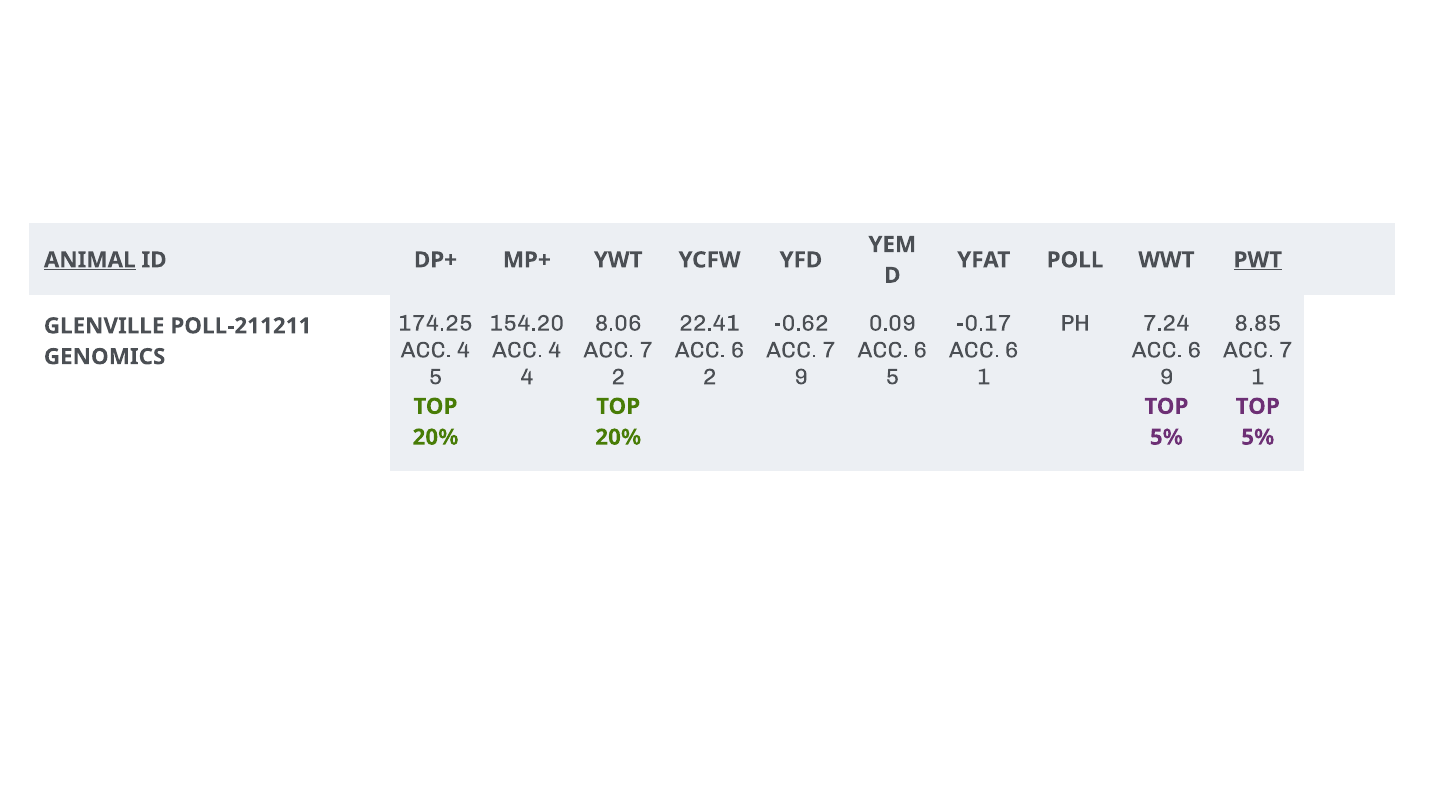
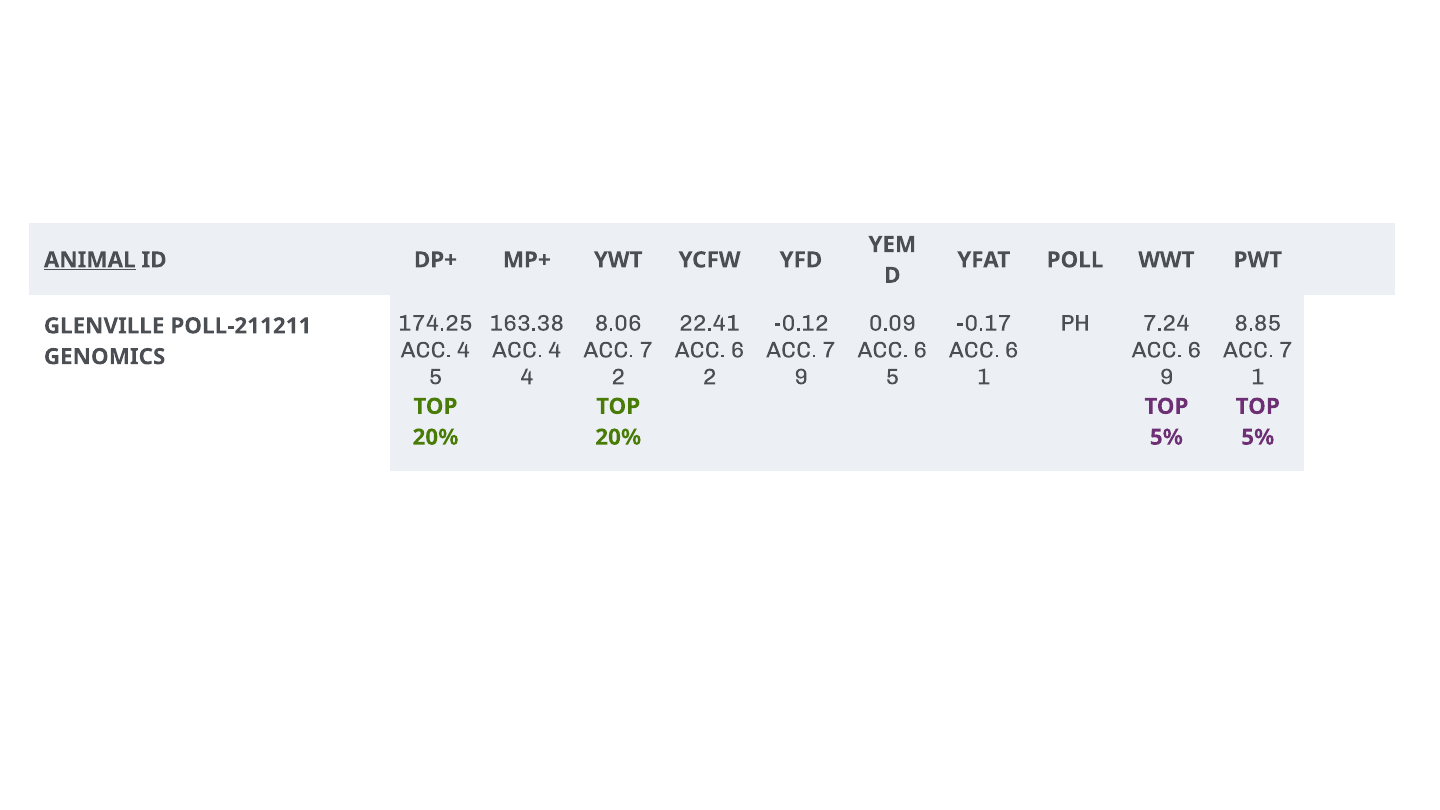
PWT underline: present -> none
154.20: 154.20 -> 163.38
-0.62: -0.62 -> -0.12
